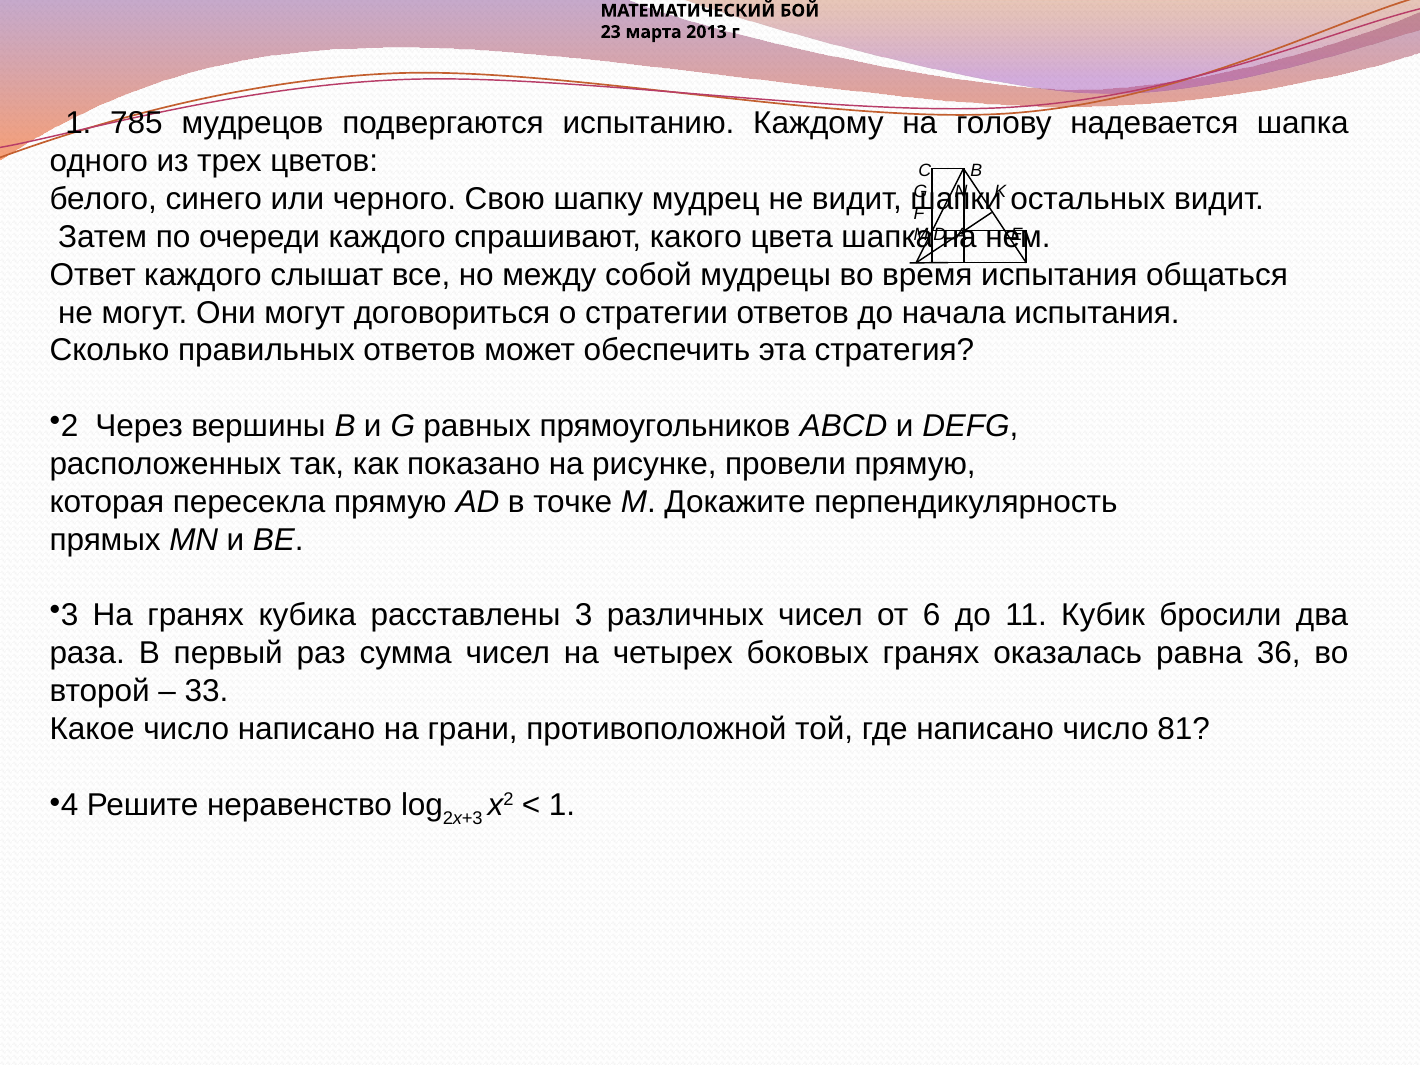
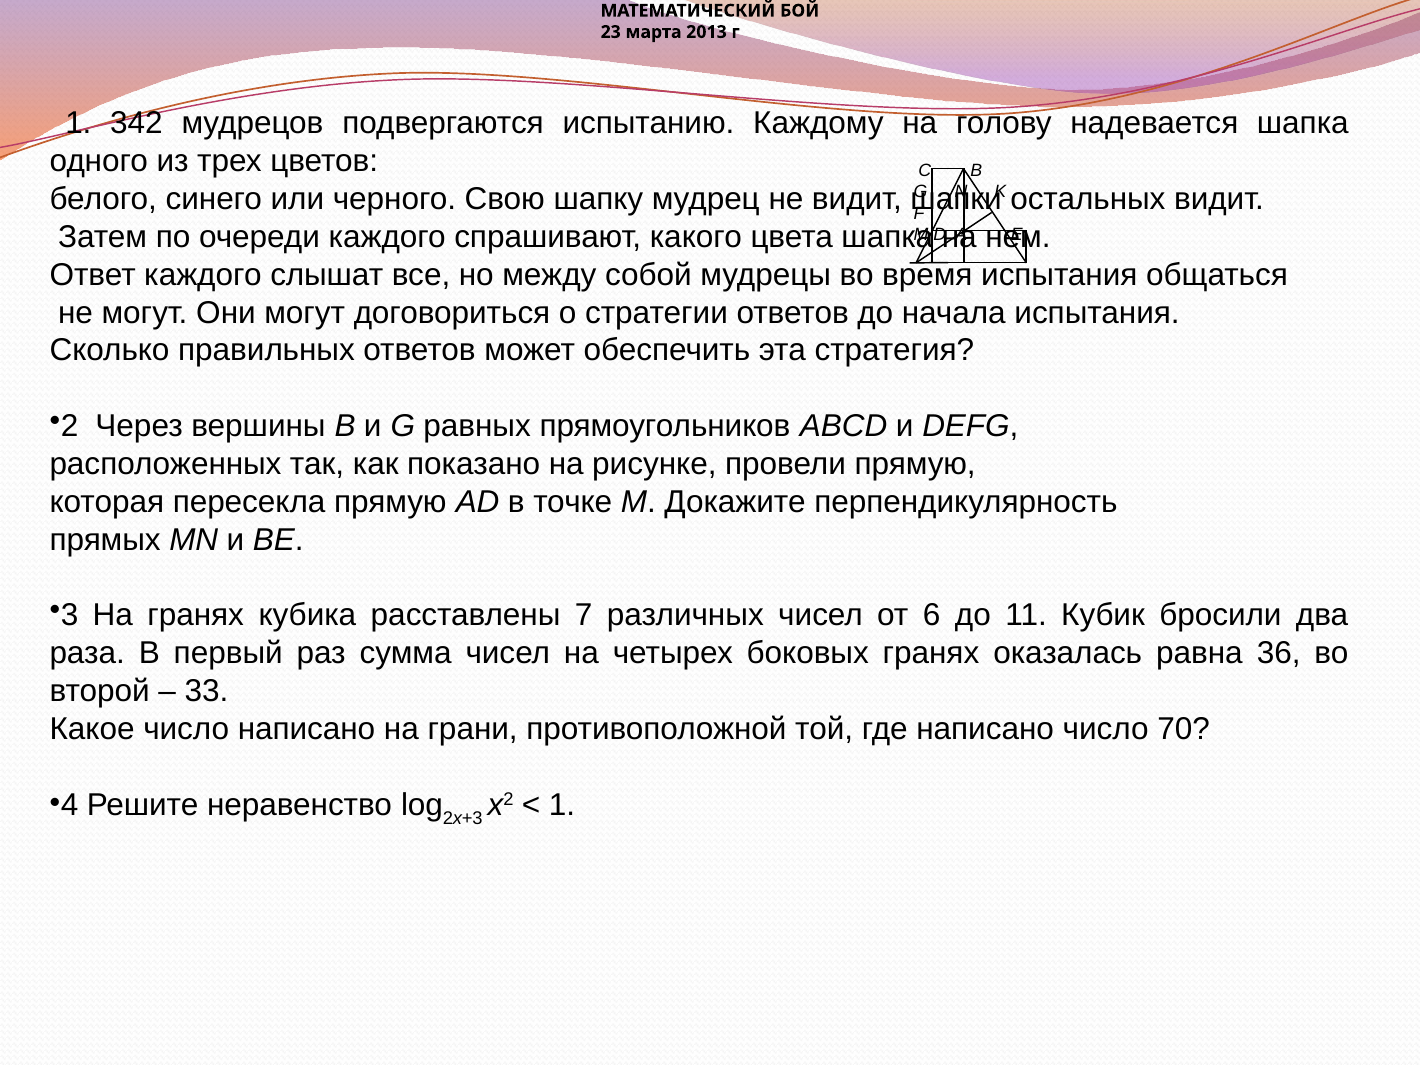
785: 785 -> 342
3: 3 -> 7
81: 81 -> 70
